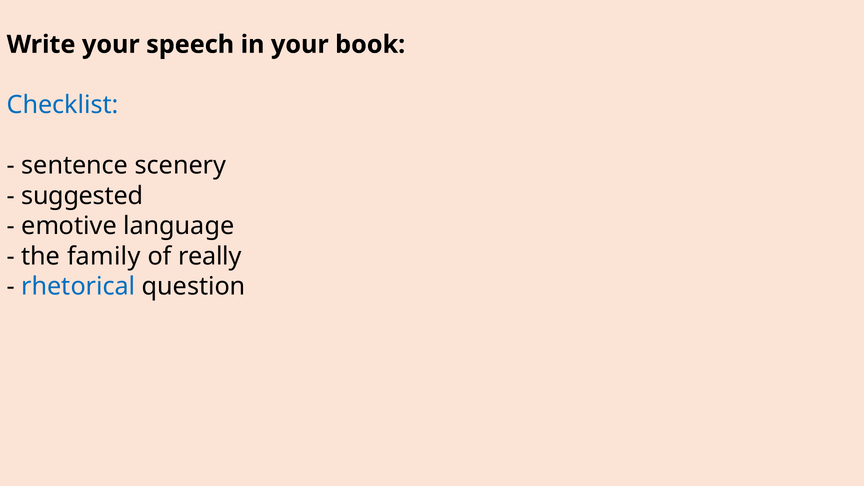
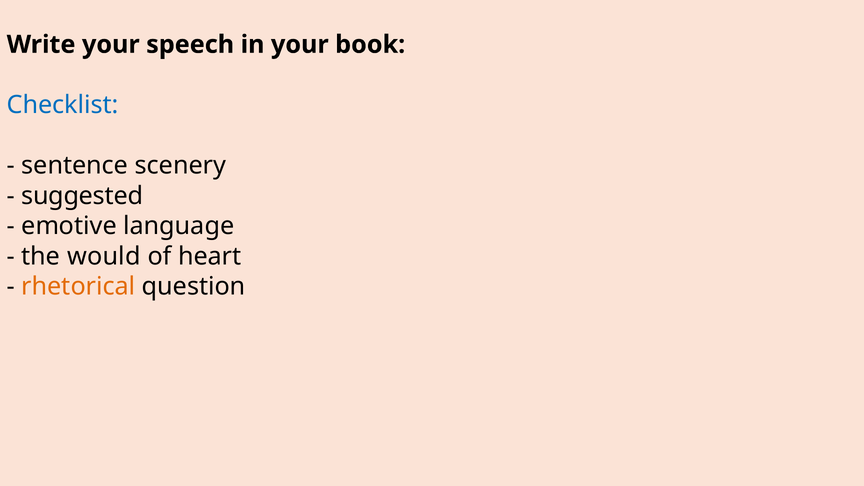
family: family -> would
really: really -> heart
rhetorical colour: blue -> orange
